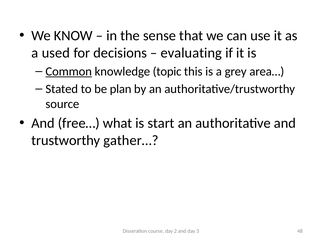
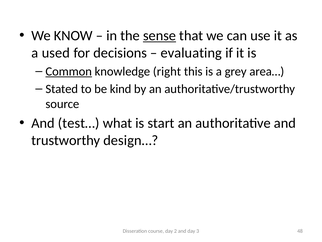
sense underline: none -> present
topic: topic -> right
plan: plan -> kind
free…: free… -> test…
gather…: gather… -> design…
